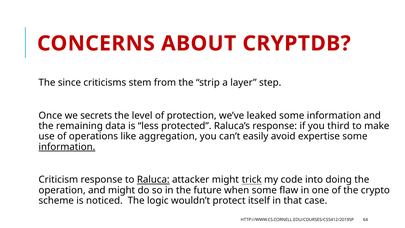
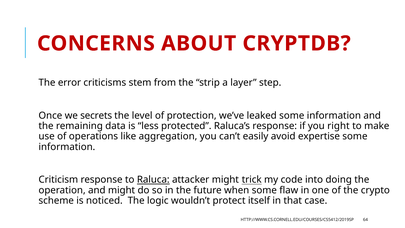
since: since -> error
third: third -> right
information at (67, 147) underline: present -> none
